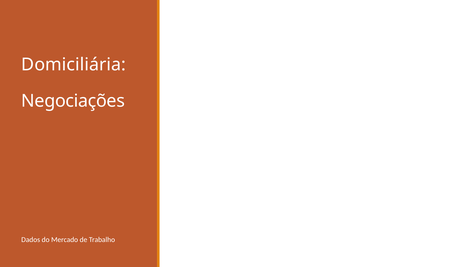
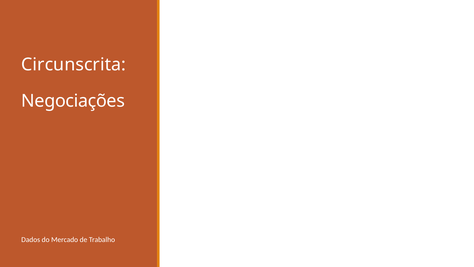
Domiciliária: Domiciliária -> Circunscrita
